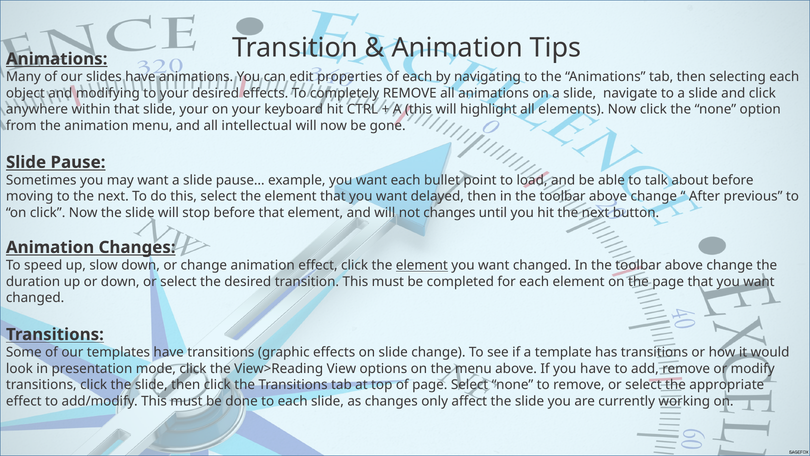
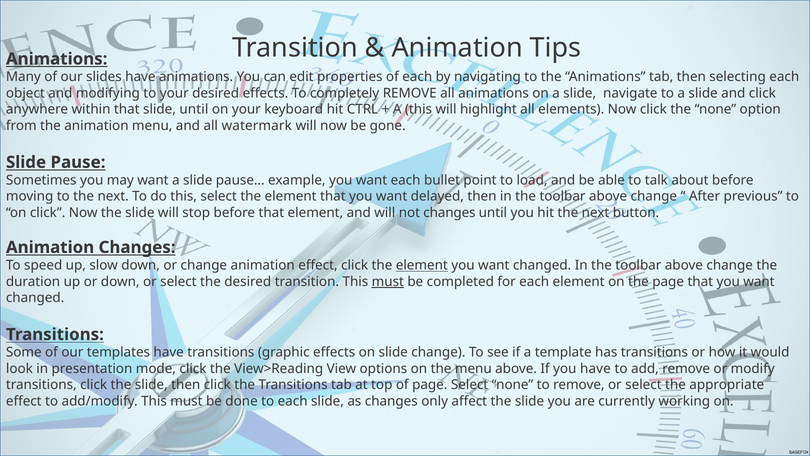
slide your: your -> until
intellectual: intellectual -> watermark
must at (388, 281) underline: none -> present
